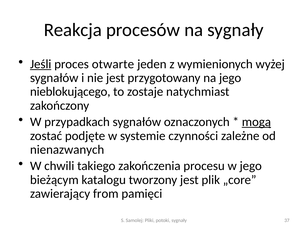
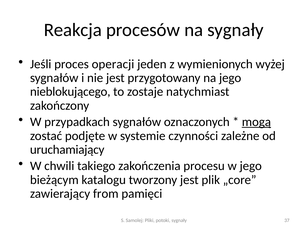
Jeśli underline: present -> none
otwarte: otwarte -> operacji
nienazwanych: nienazwanych -> uruchamiający
